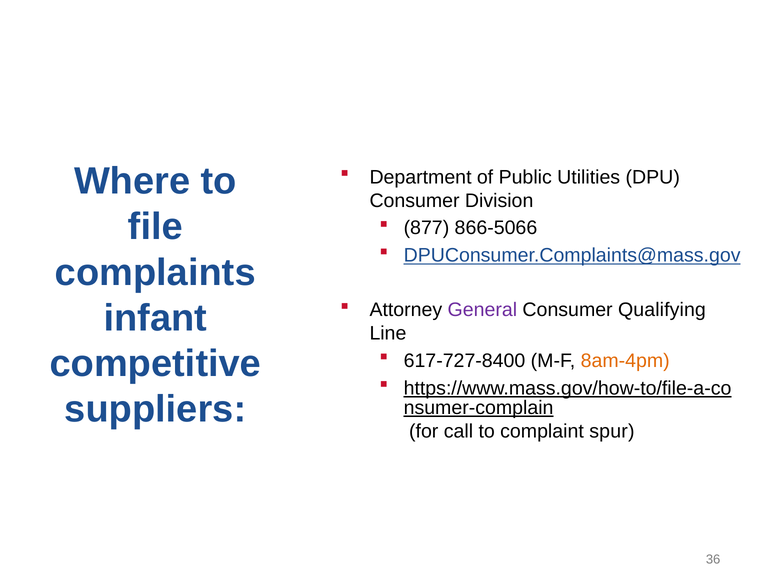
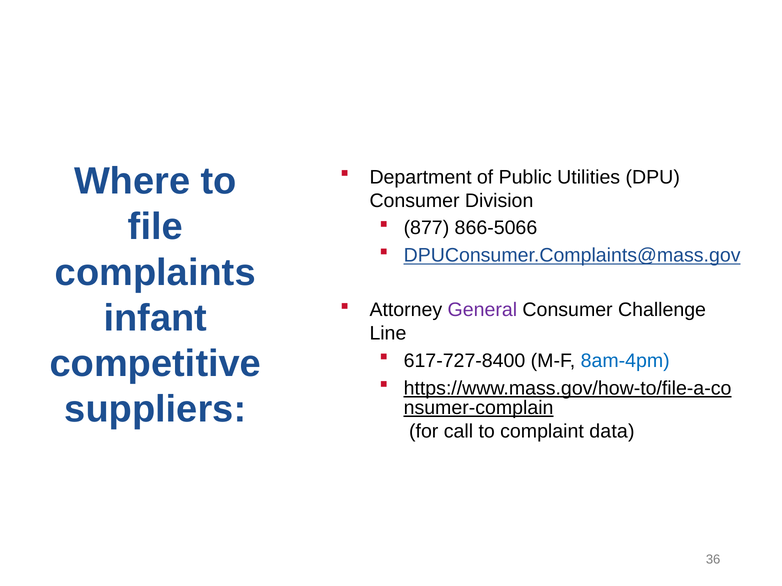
Qualifying: Qualifying -> Challenge
8am-4pm colour: orange -> blue
spur: spur -> data
